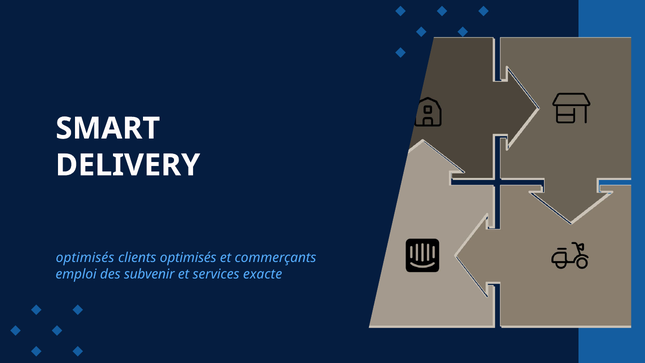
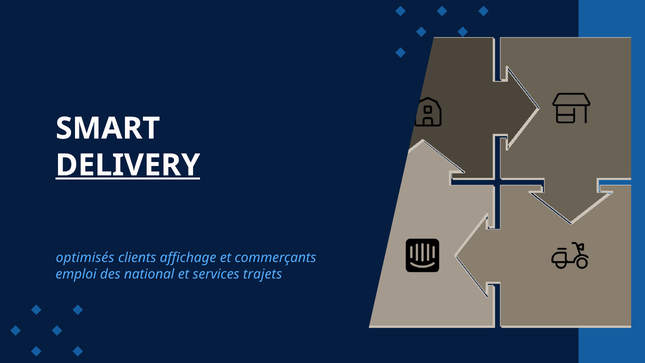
DELIVERY underline: none -> present
clients optimisés: optimisés -> affichage
subvenir: subvenir -> national
exacte: exacte -> trajets
